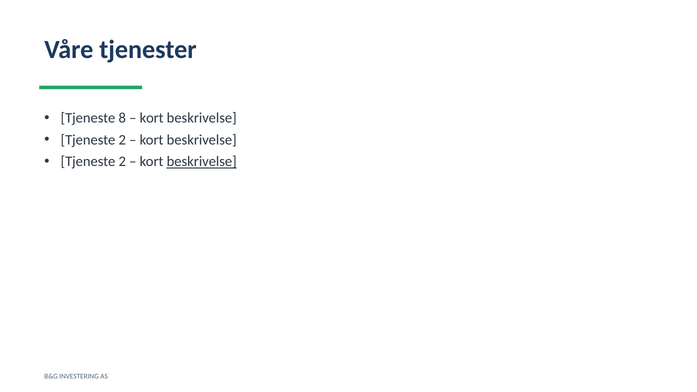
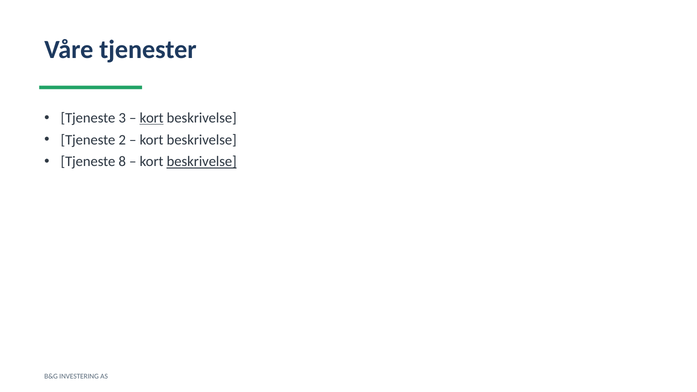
8: 8 -> 3
kort at (152, 118) underline: none -> present
2 at (122, 162): 2 -> 8
